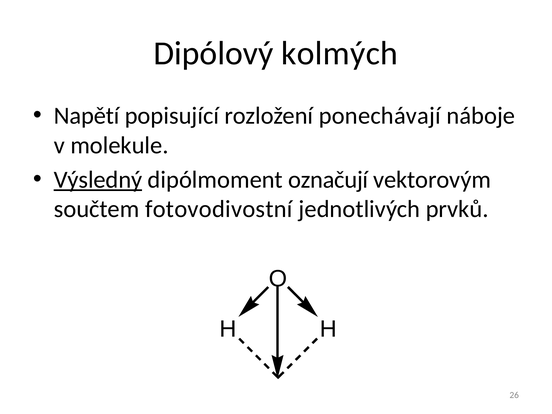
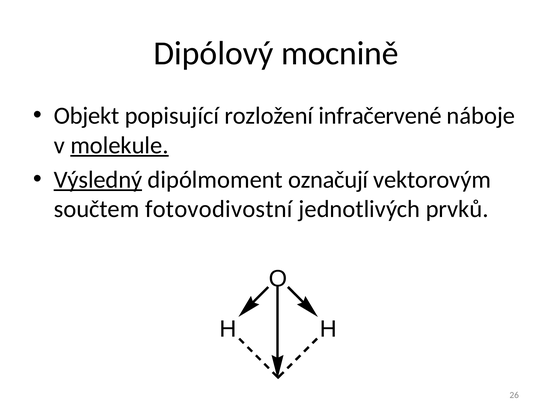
kolmých: kolmých -> mocnině
Napětí: Napětí -> Objekt
ponechávají: ponechávají -> infračervené
molekule underline: none -> present
